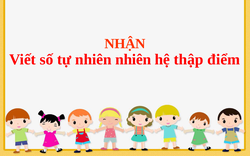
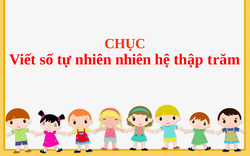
NHẬN: NHẬN -> CHỤC
điểm: điểm -> trăm
